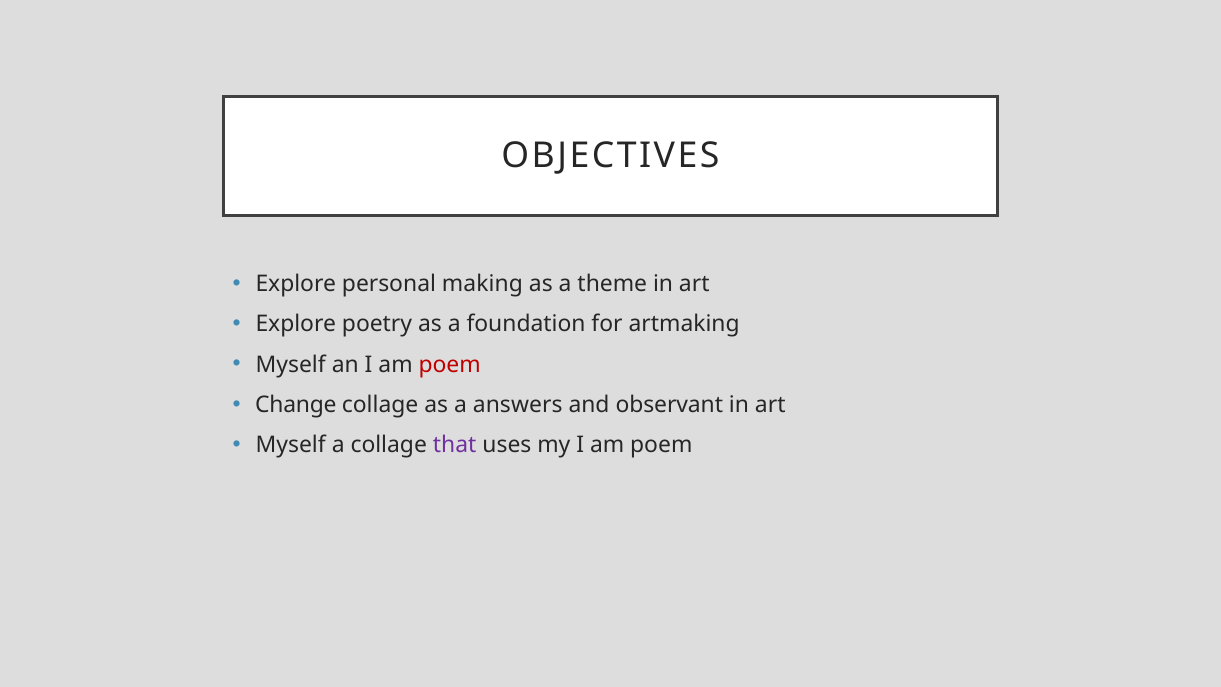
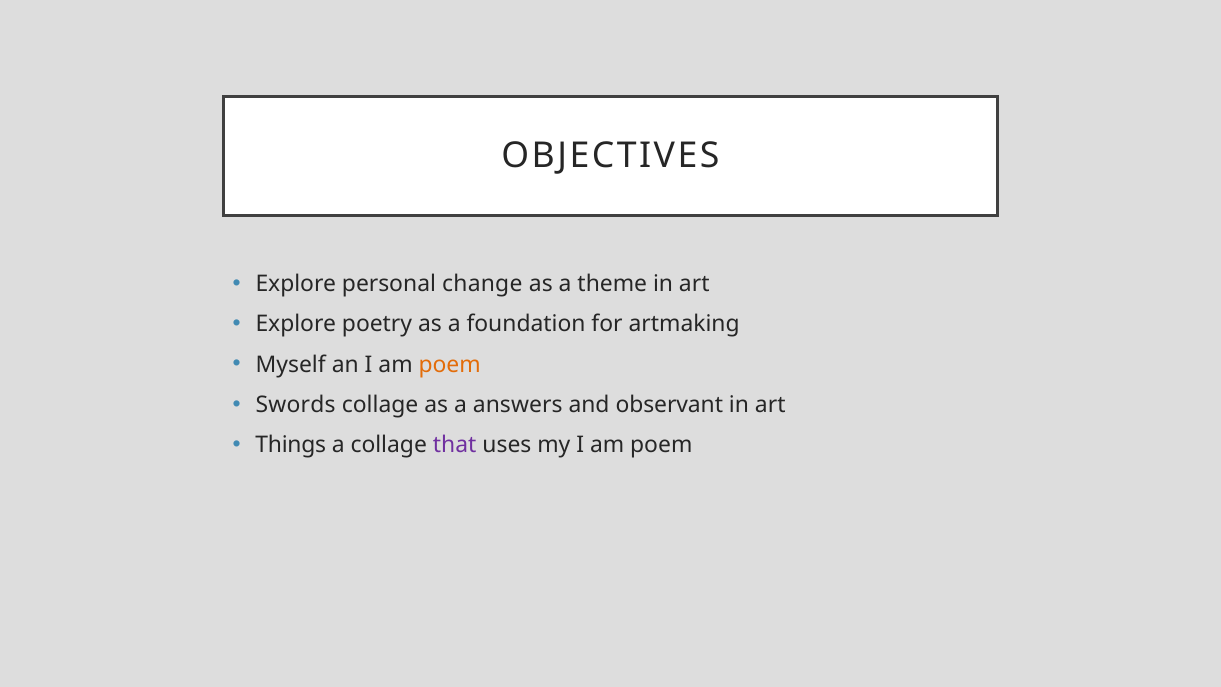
making: making -> change
poem at (450, 365) colour: red -> orange
Change: Change -> Swords
Myself at (291, 445): Myself -> Things
